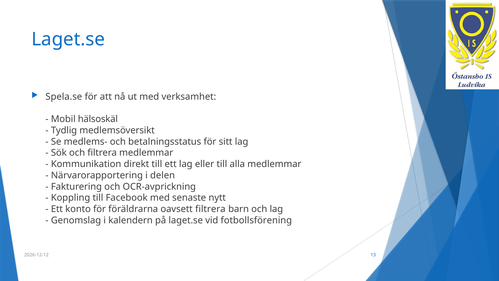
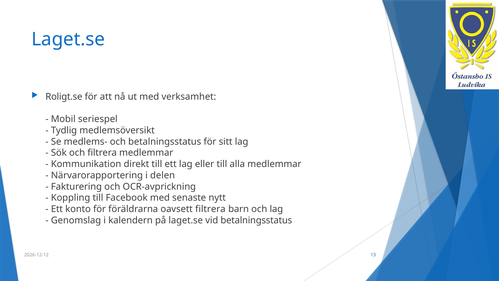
Spela.se: Spela.se -> Roligt.se
hälsoskäl: hälsoskäl -> seriespel
vid fotbollsförening: fotbollsförening -> betalningsstatus
